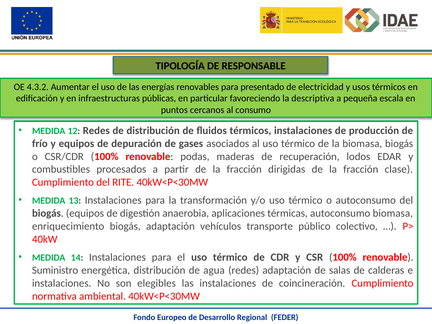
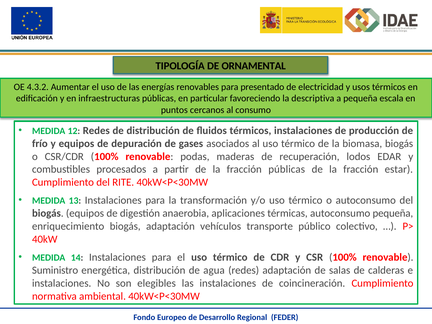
RESPONSABLE: RESPONSABLE -> ORNAMENTAL
fracción dirigidas: dirigidas -> públicas
clase: clase -> estar
autoconsumo biomasa: biomasa -> pequeña
